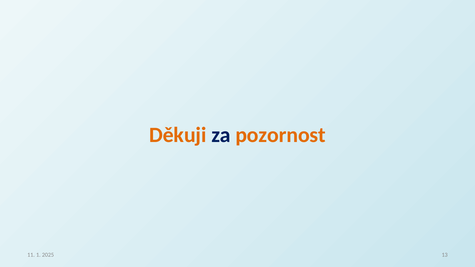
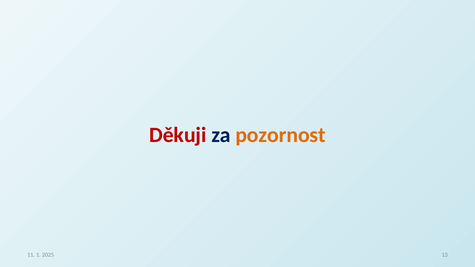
Děkuji colour: orange -> red
